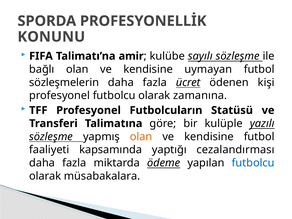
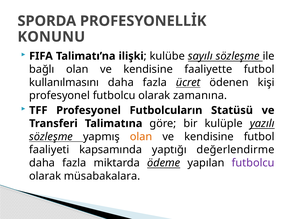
amir: amir -> ilişki
uymayan: uymayan -> faaliyette
sözleşmelerin: sözleşmelerin -> kullanılmasını
cezalandırması: cezalandırması -> değerlendirme
futbolcu at (253, 163) colour: blue -> purple
